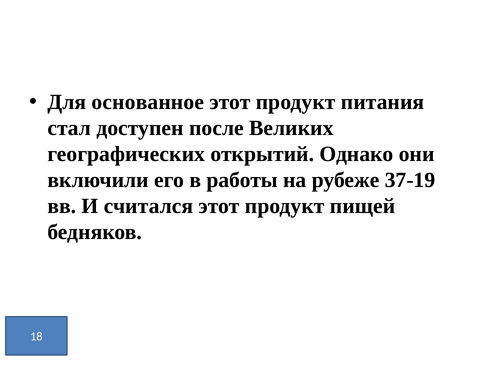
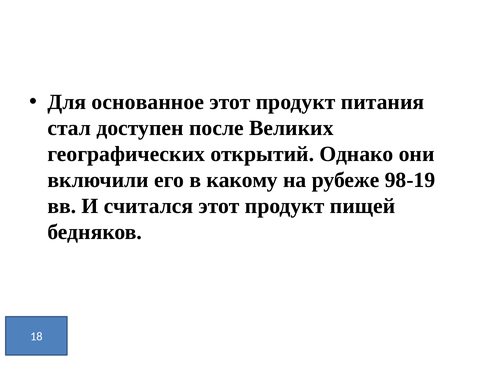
работы: работы -> какому
37-19: 37-19 -> 98-19
